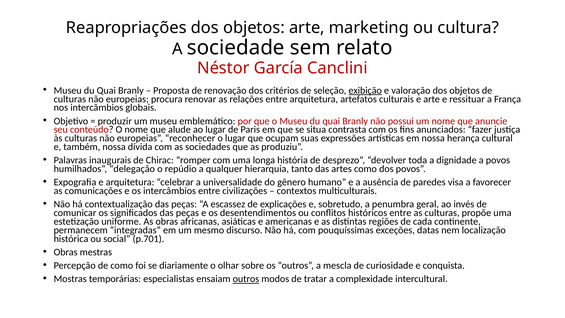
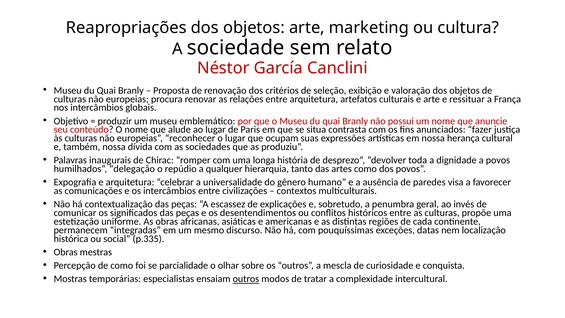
exibição underline: present -> none
p.701: p.701 -> p.335
diariamente: diariamente -> parcialidade
